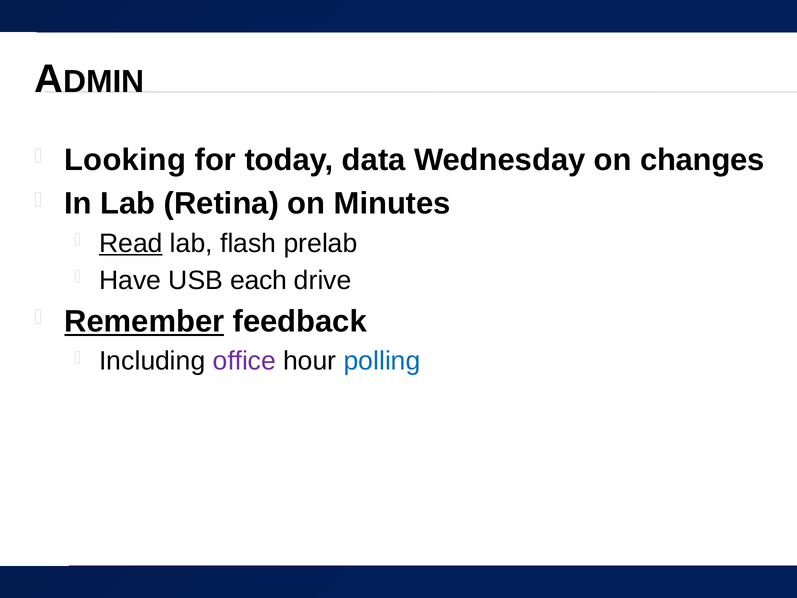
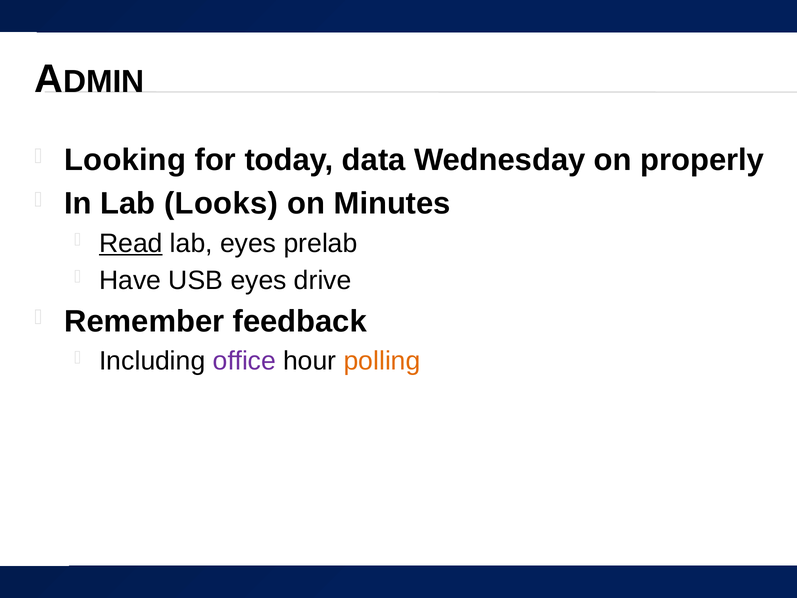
changes: changes -> properly
Retina: Retina -> Looks
lab flash: flash -> eyes
USB each: each -> eyes
Remember underline: present -> none
polling colour: blue -> orange
